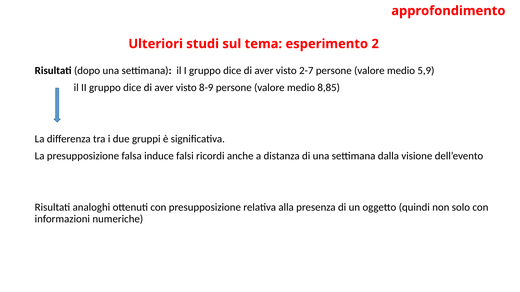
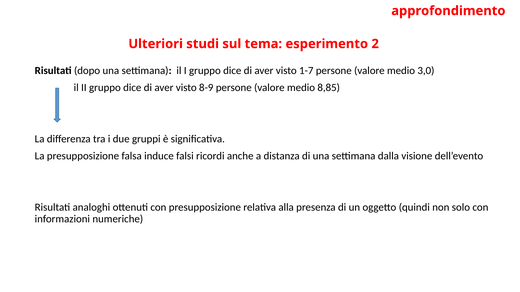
2-7: 2-7 -> 1-7
5,9: 5,9 -> 3,0
